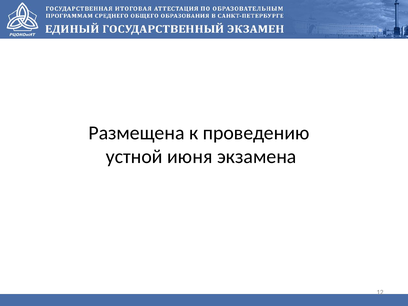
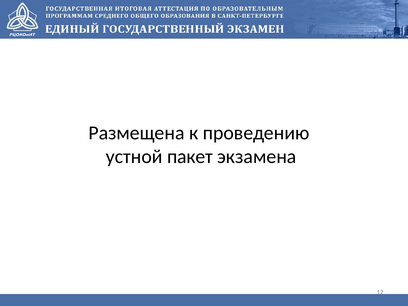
июня: июня -> пакет
